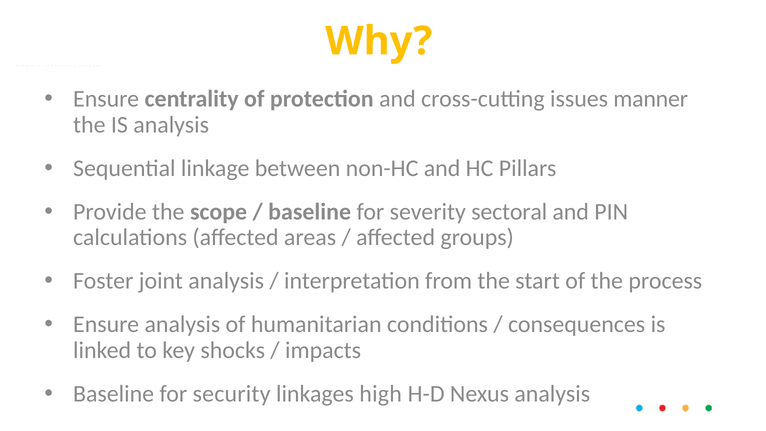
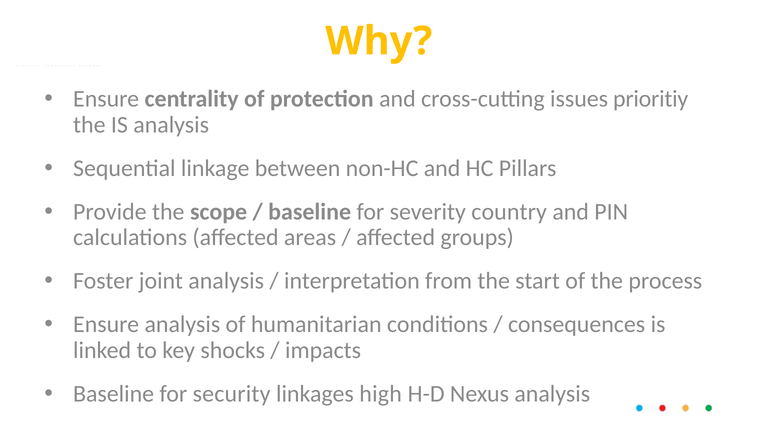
manner: manner -> prioritiy
sectoral: sectoral -> country
